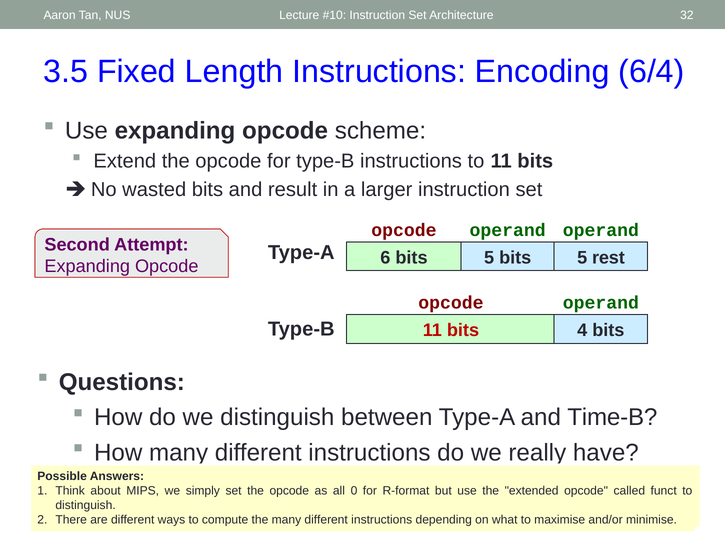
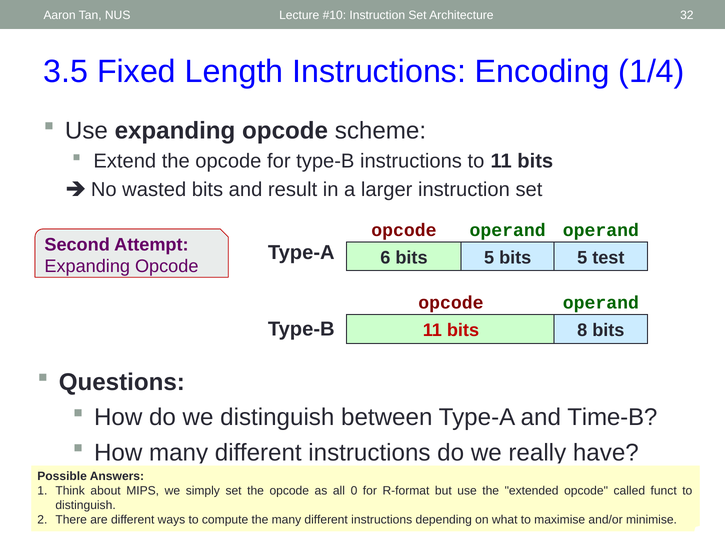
6/4: 6/4 -> 1/4
rest: rest -> test
4: 4 -> 8
